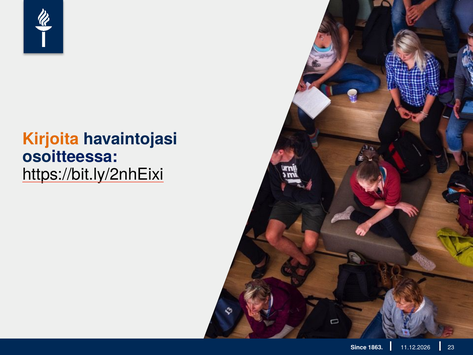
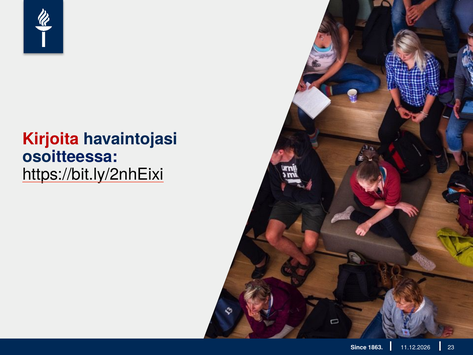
Kirjoita colour: orange -> red
